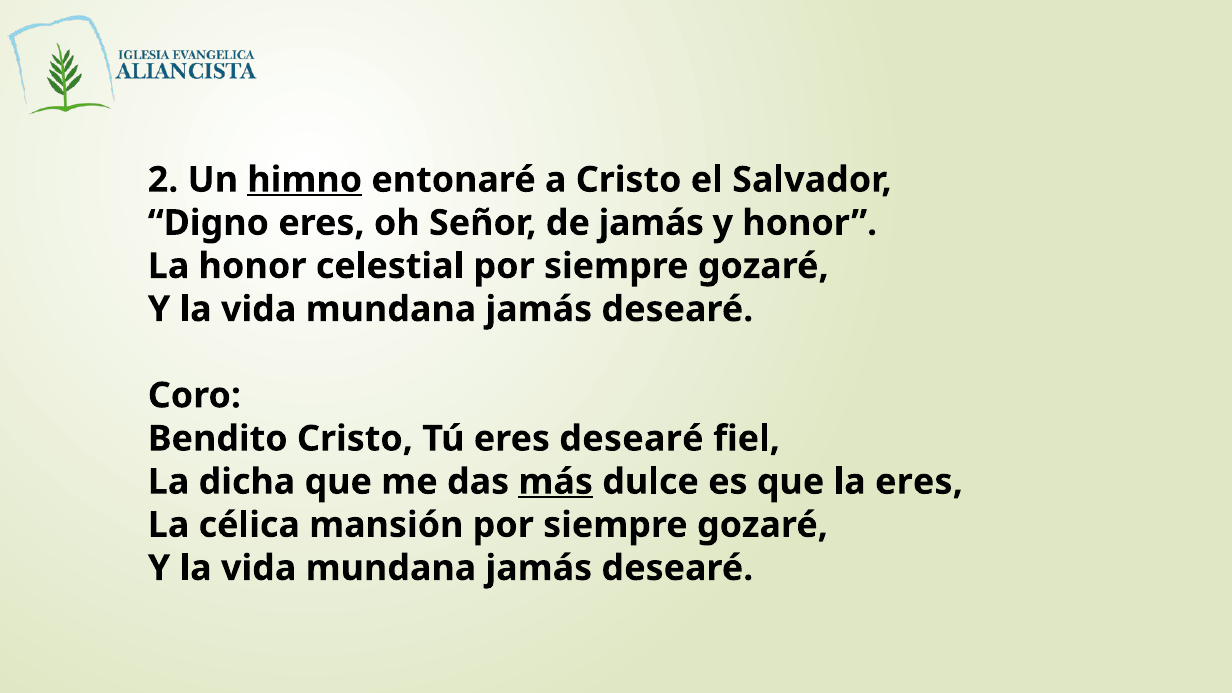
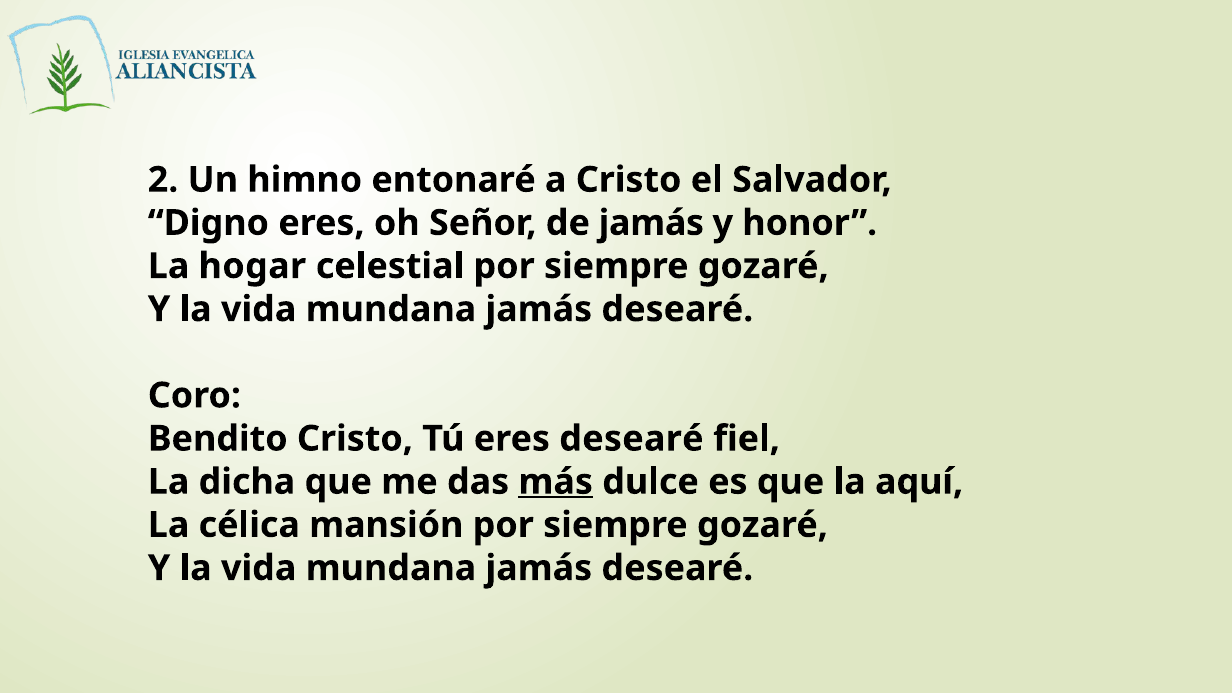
himno underline: present -> none
La honor: honor -> hogar
la eres: eres -> aquí
